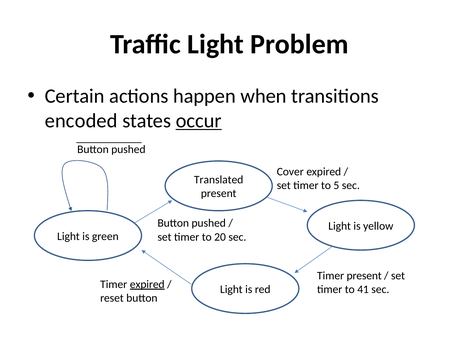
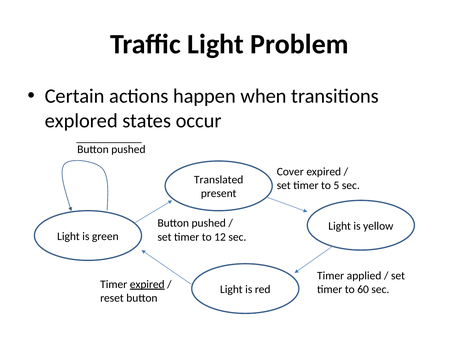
encoded: encoded -> explored
occur underline: present -> none
20: 20 -> 12
Timer present: present -> applied
41: 41 -> 60
